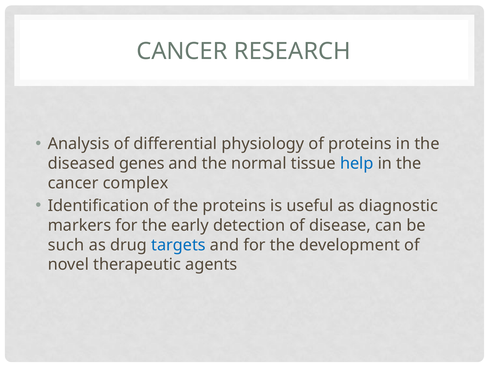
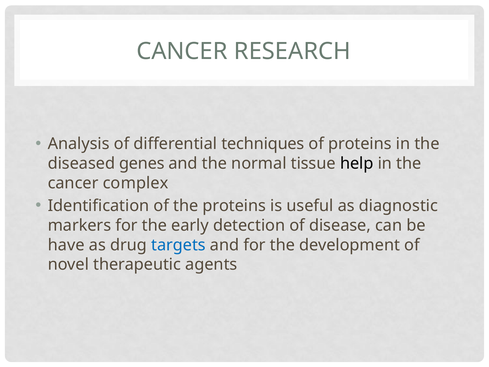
physiology: physiology -> techniques
help colour: blue -> black
such: such -> have
